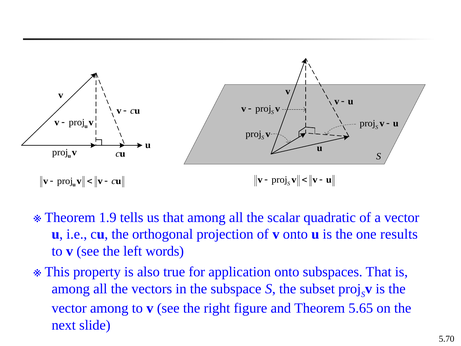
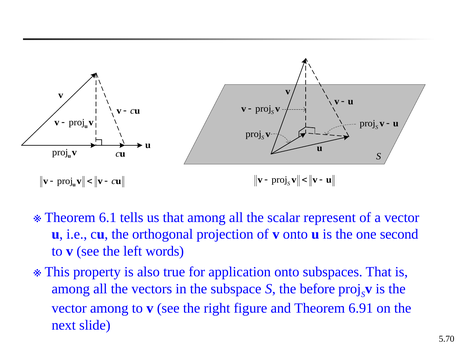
1.9: 1.9 -> 6.1
quadratic: quadratic -> represent
results: results -> second
subset: subset -> before
5.65: 5.65 -> 6.91
